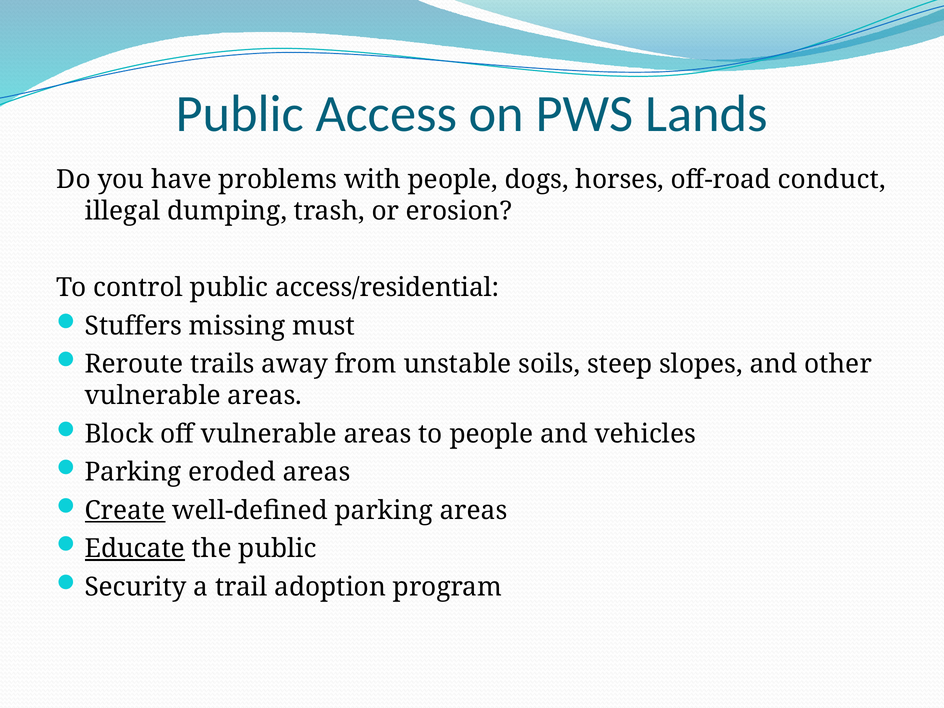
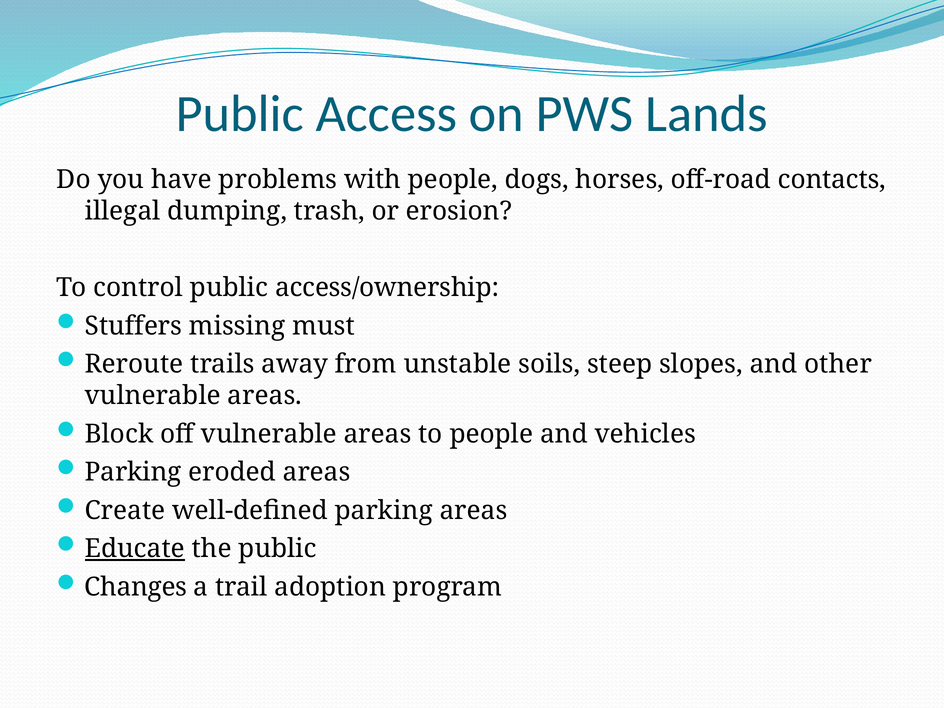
conduct: conduct -> contacts
access/residential: access/residential -> access/ownership
Create underline: present -> none
Security: Security -> Changes
